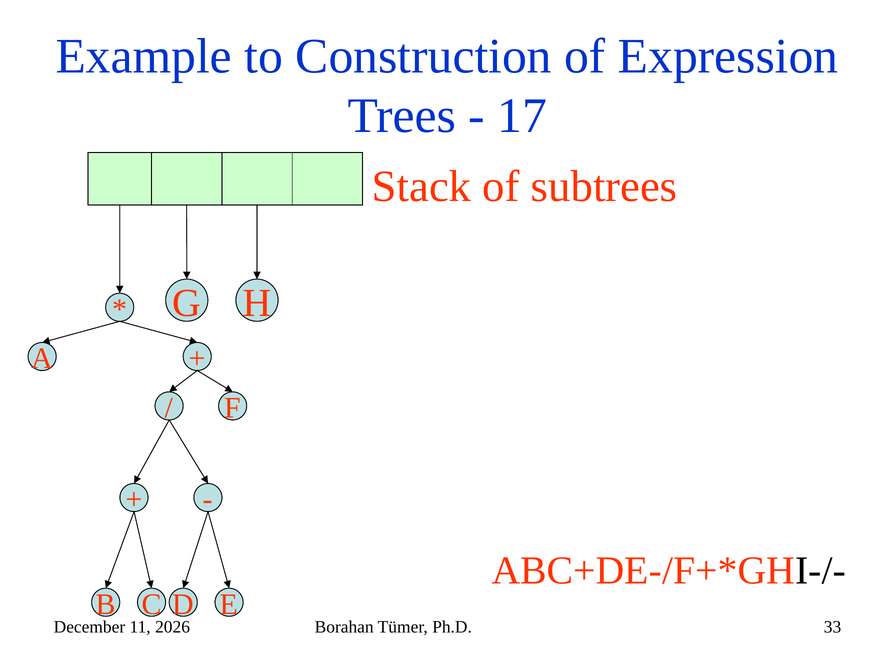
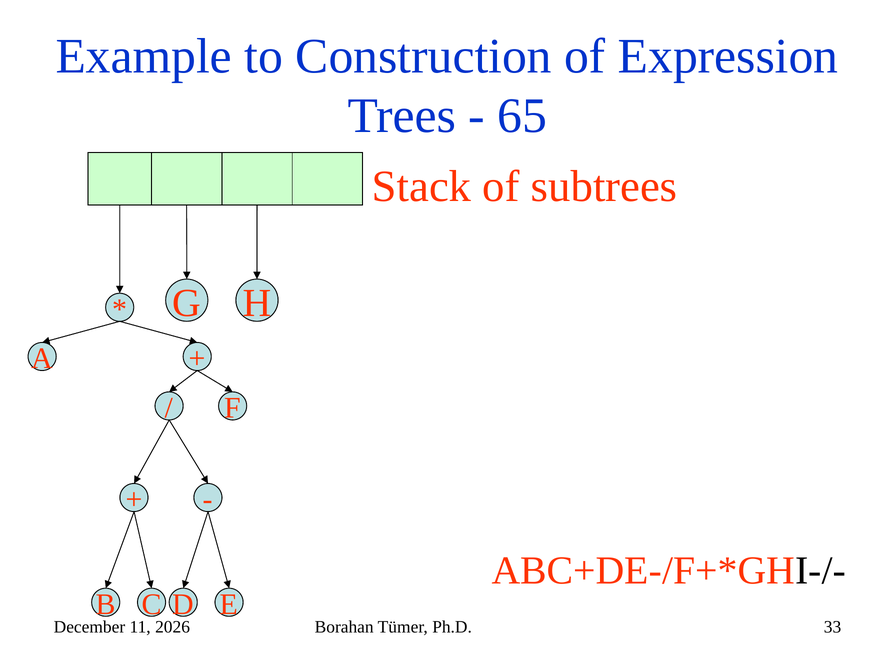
17: 17 -> 65
